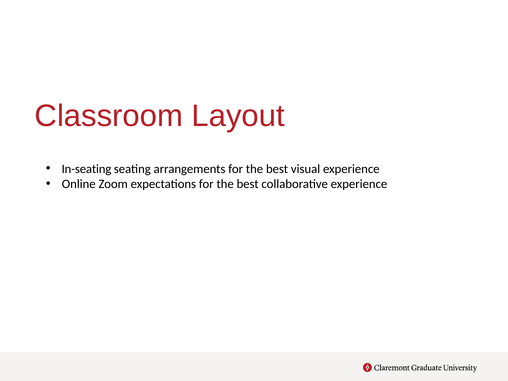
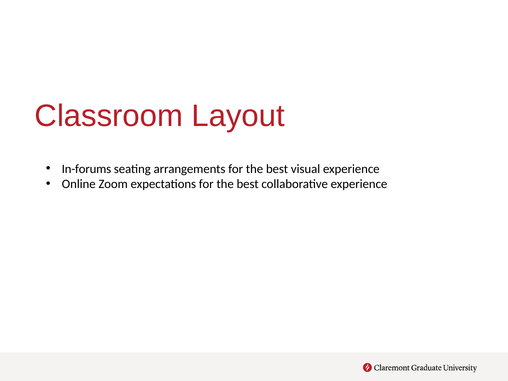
In-seating: In-seating -> In-forums
